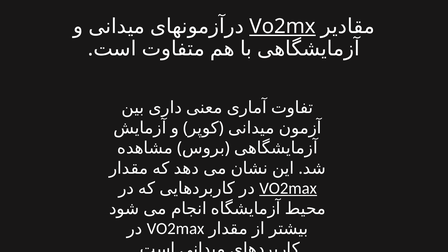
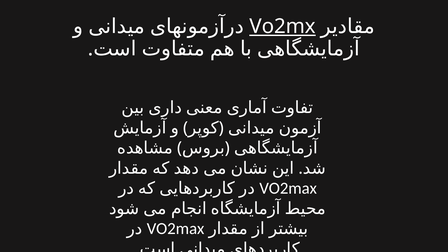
VO2max at (288, 188) underline: present -> none
